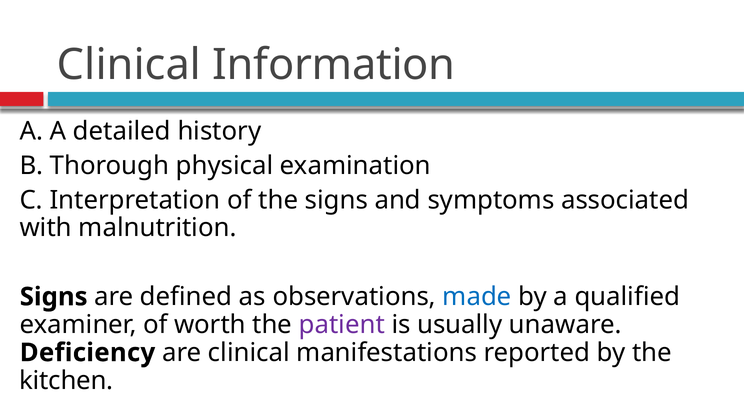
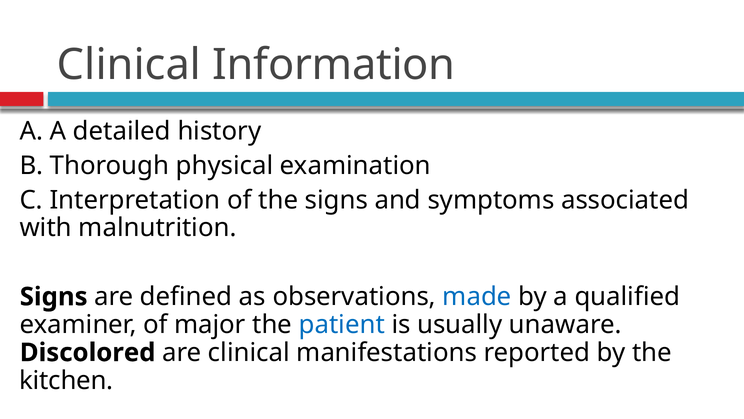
worth: worth -> major
patient colour: purple -> blue
Deficiency: Deficiency -> Discolored
